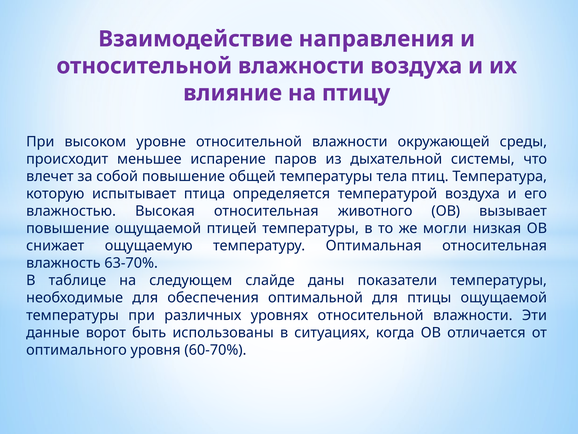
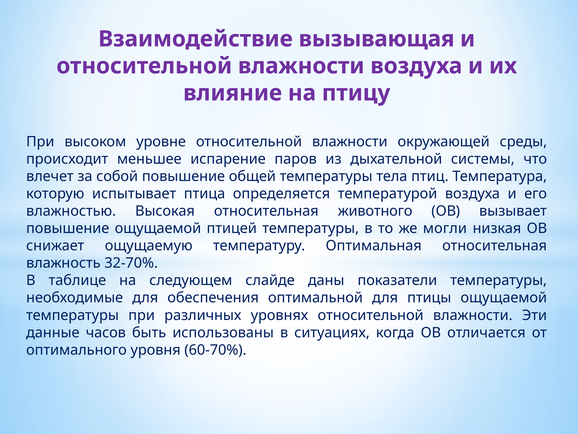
направления: направления -> вызывающая
63-70%: 63-70% -> 32-70%
ворот: ворот -> часов
